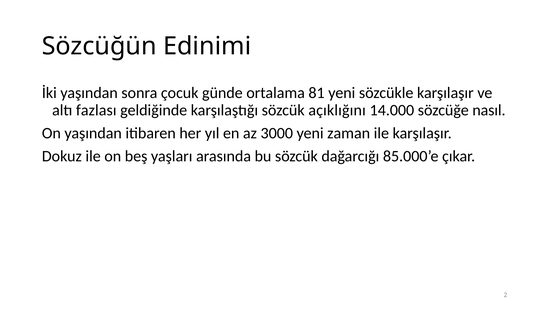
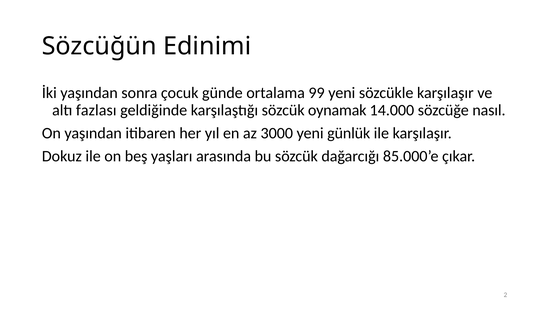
81: 81 -> 99
açıklığını: açıklığını -> oynamak
zaman: zaman -> günlük
